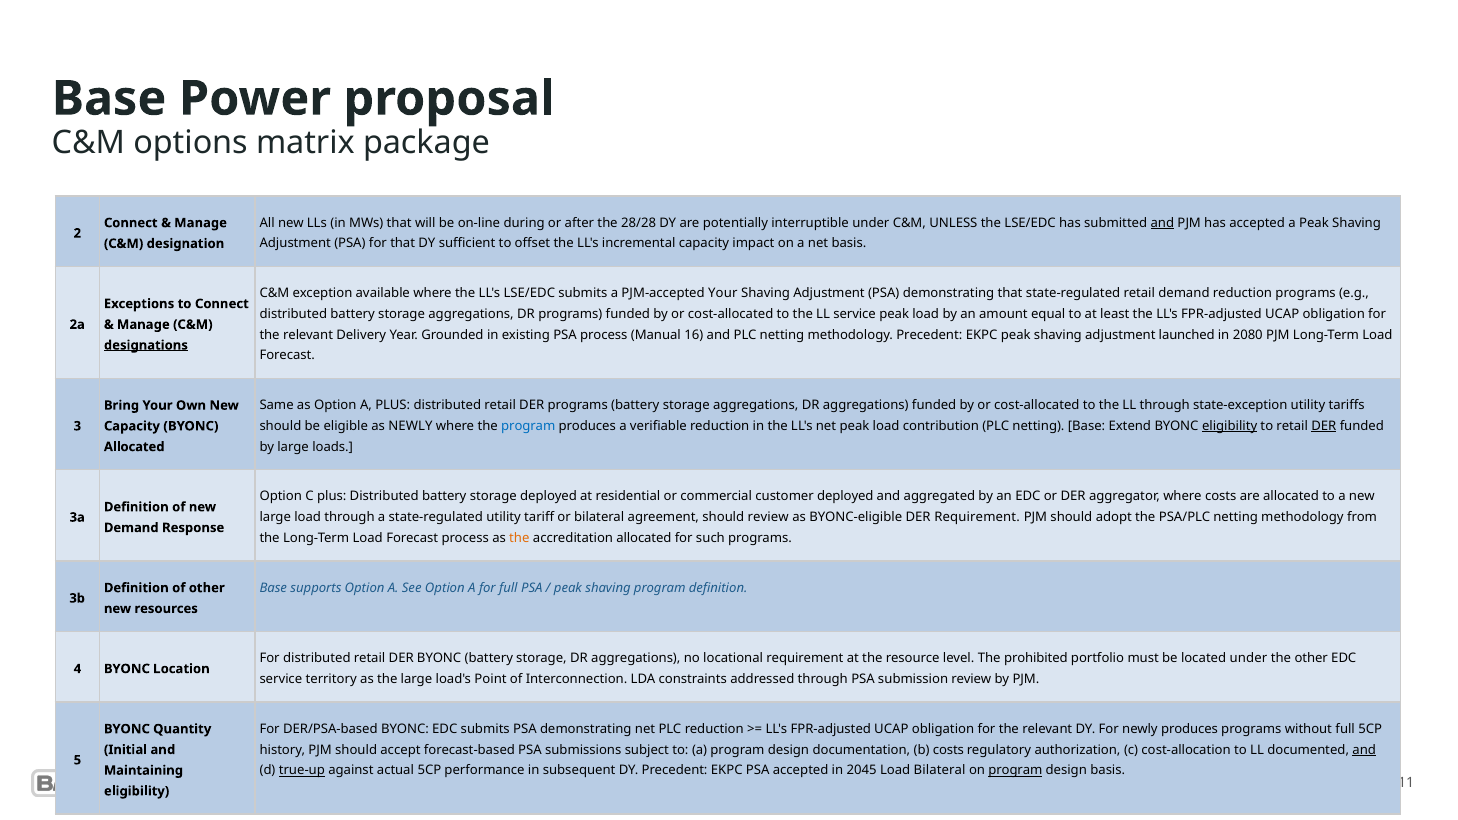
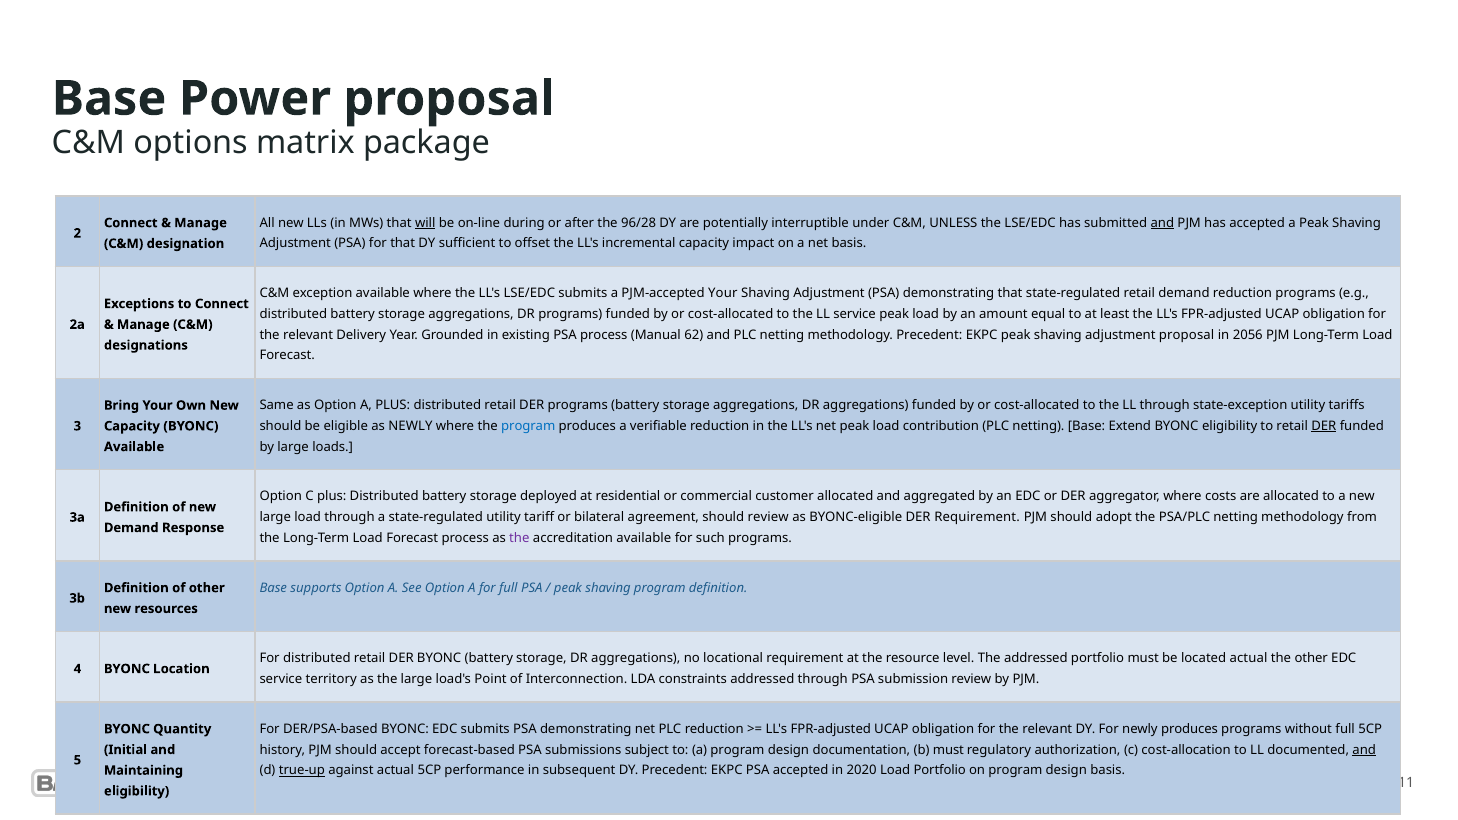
will underline: none -> present
28/28: 28/28 -> 96/28
16: 16 -> 62
adjustment launched: launched -> proposal
2080: 2080 -> 2056
designations underline: present -> none
eligibility at (1230, 426) underline: present -> none
Allocated at (134, 447): Allocated -> Available
customer deployed: deployed -> allocated
the at (519, 538) colour: orange -> purple
accreditation allocated: allocated -> available
The prohibited: prohibited -> addressed
located under: under -> actual
b costs: costs -> must
2045: 2045 -> 2020
Load Bilateral: Bilateral -> Portfolio
program at (1015, 771) underline: present -> none
